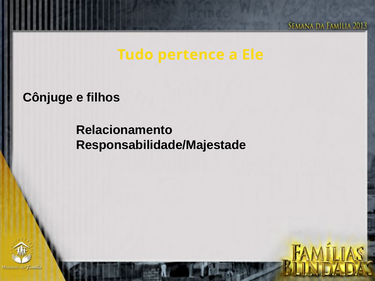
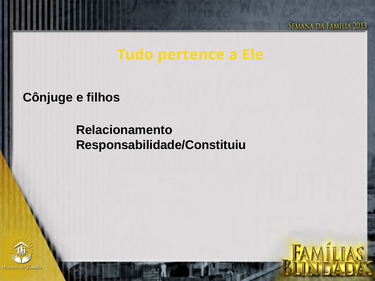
Responsabilidade/Majestade: Responsabilidade/Majestade -> Responsabilidade/Constituiu
